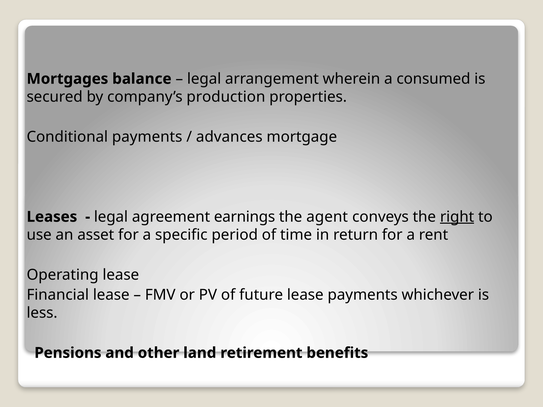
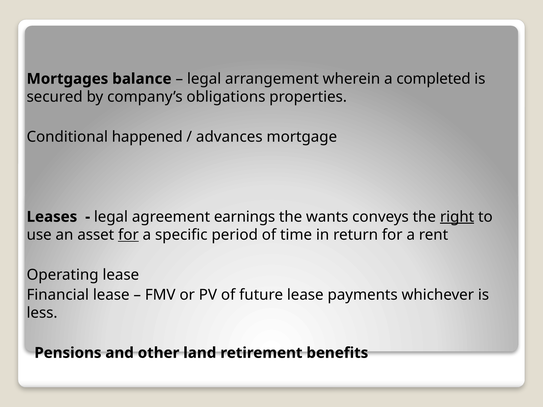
consumed: consumed -> completed
production: production -> obligations
Conditional payments: payments -> happened
agent: agent -> wants
for at (128, 235) underline: none -> present
